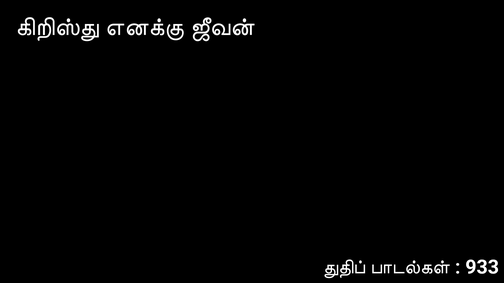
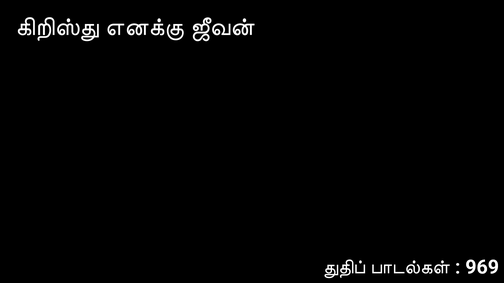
933: 933 -> 969
